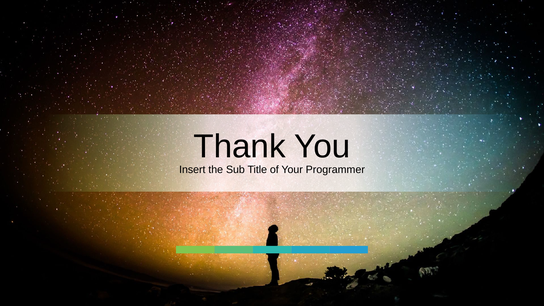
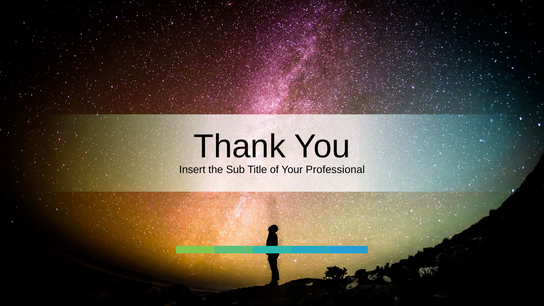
Programmer: Programmer -> Professional
